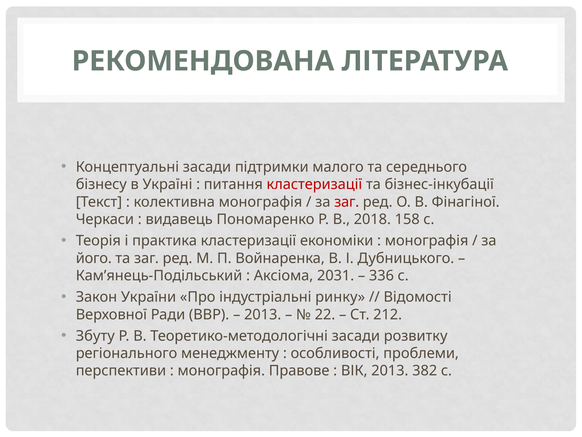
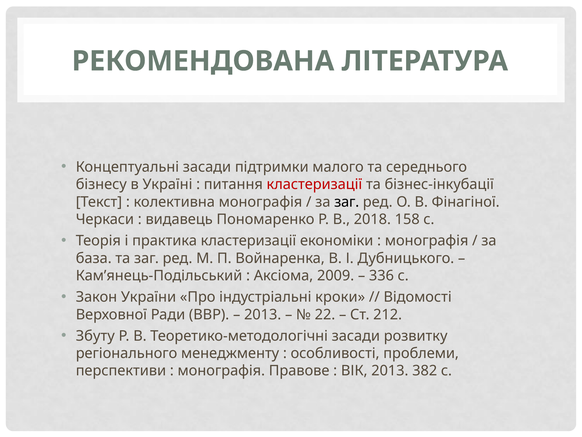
заг at (347, 202) colour: red -> black
його: його -> база
2031: 2031 -> 2009
ринку: ринку -> кроки
